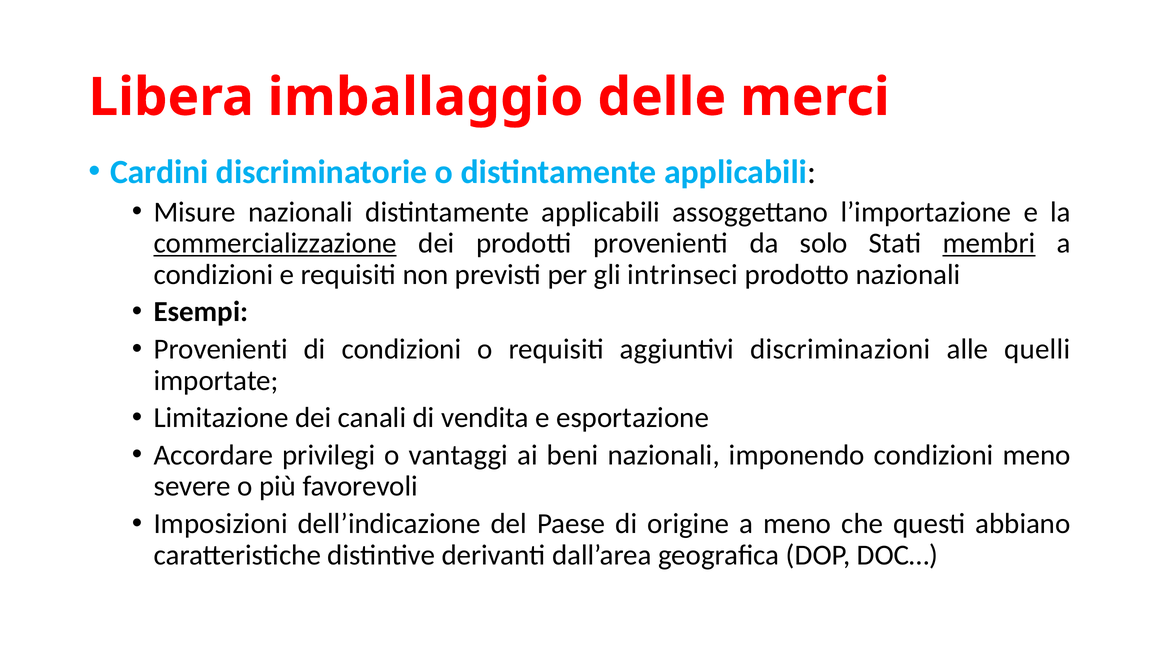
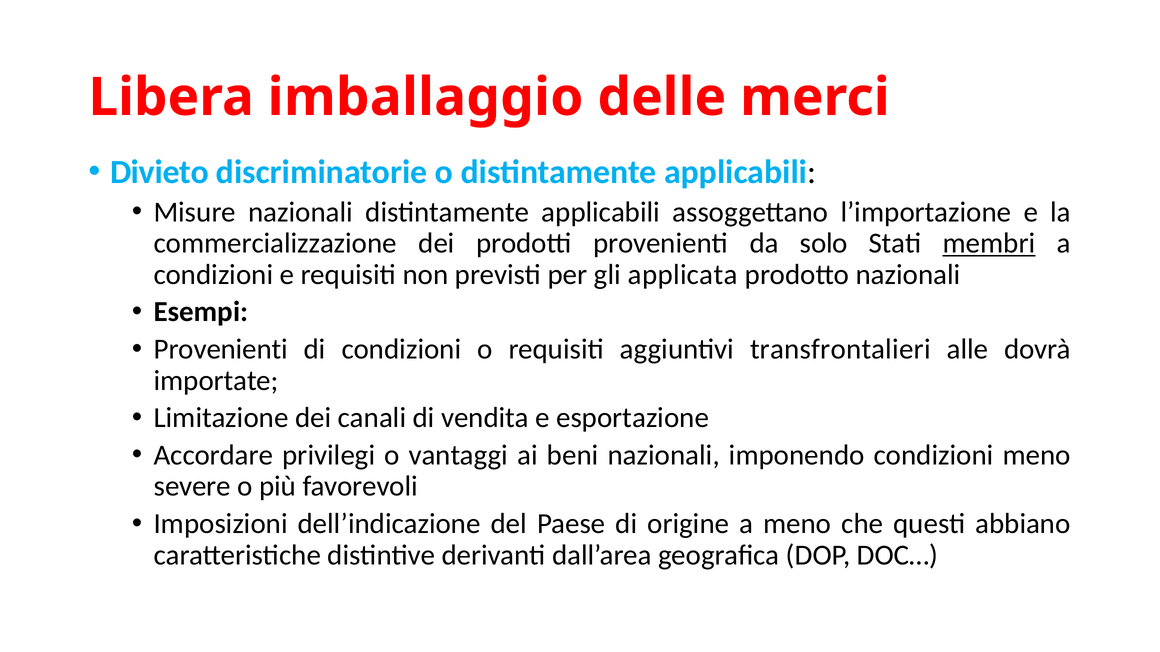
Cardini: Cardini -> Divieto
commercializzazione underline: present -> none
intrinseci: intrinseci -> applicata
discriminazioni: discriminazioni -> transfrontalieri
quelli: quelli -> dovrà
